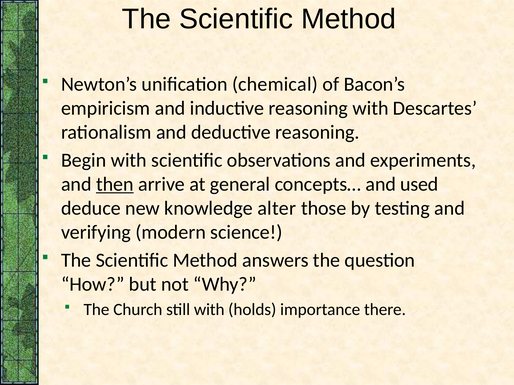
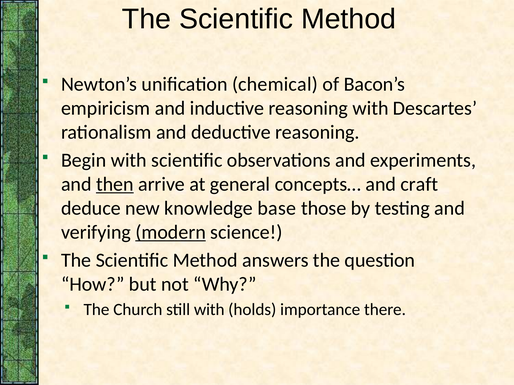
used: used -> craft
alter: alter -> base
modern underline: none -> present
